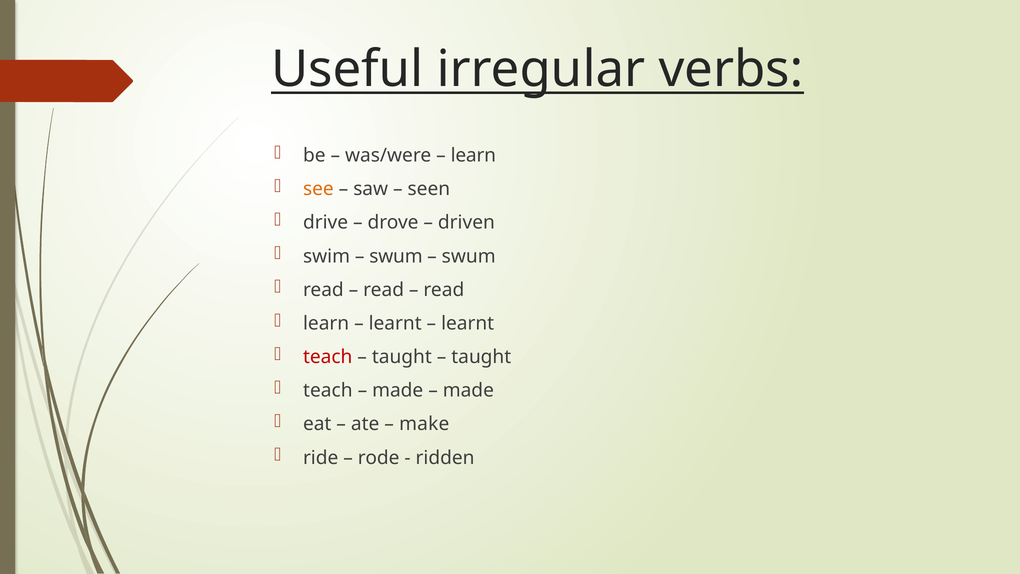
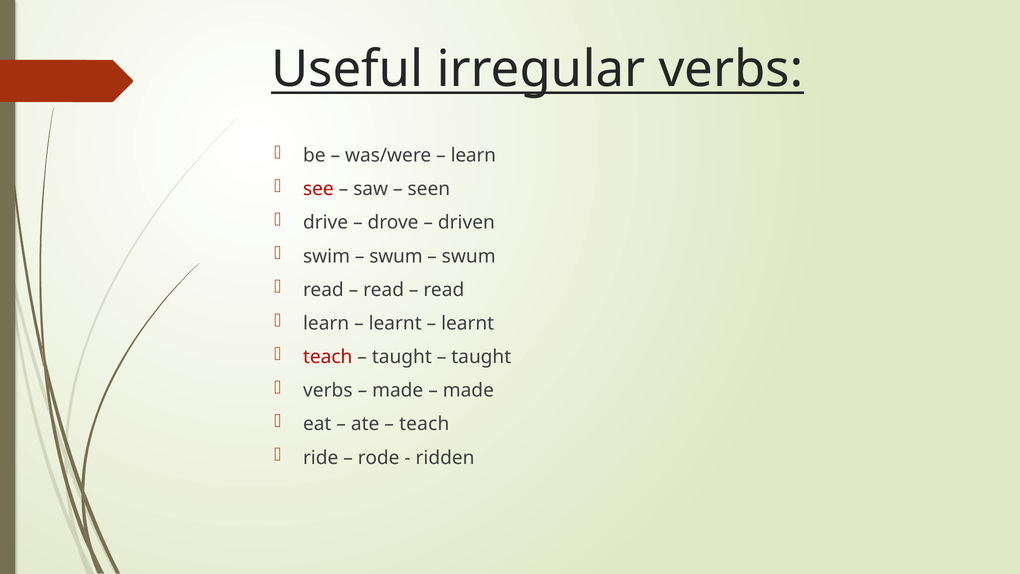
see colour: orange -> red
teach at (328, 390): teach -> verbs
make at (424, 424): make -> teach
